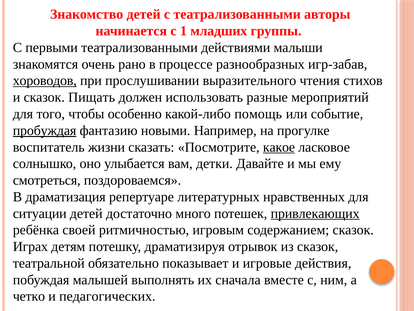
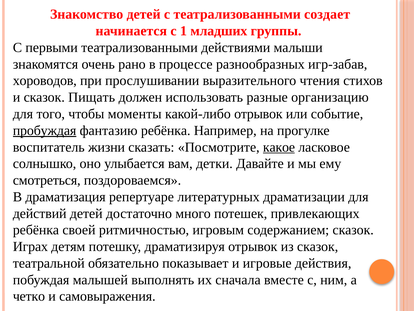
авторы: авторы -> создает
хороводов underline: present -> none
мероприятий: мероприятий -> организацию
особенно: особенно -> моменты
какой-либо помощь: помощь -> отрывок
фантазию новыми: новыми -> ребёнка
нравственных: нравственных -> драматизации
ситуации: ситуации -> действий
привлекающих underline: present -> none
педагогических: педагогических -> самовыражения
